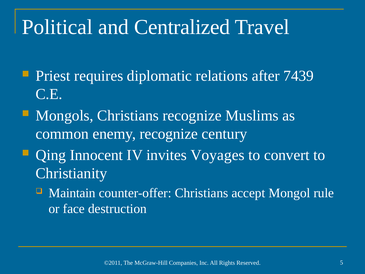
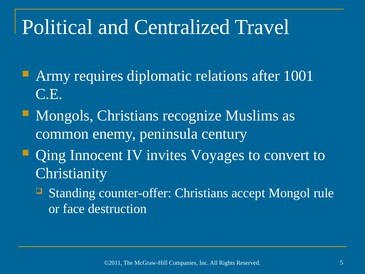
Priest: Priest -> Army
7439: 7439 -> 1001
enemy recognize: recognize -> peninsula
Maintain: Maintain -> Standing
